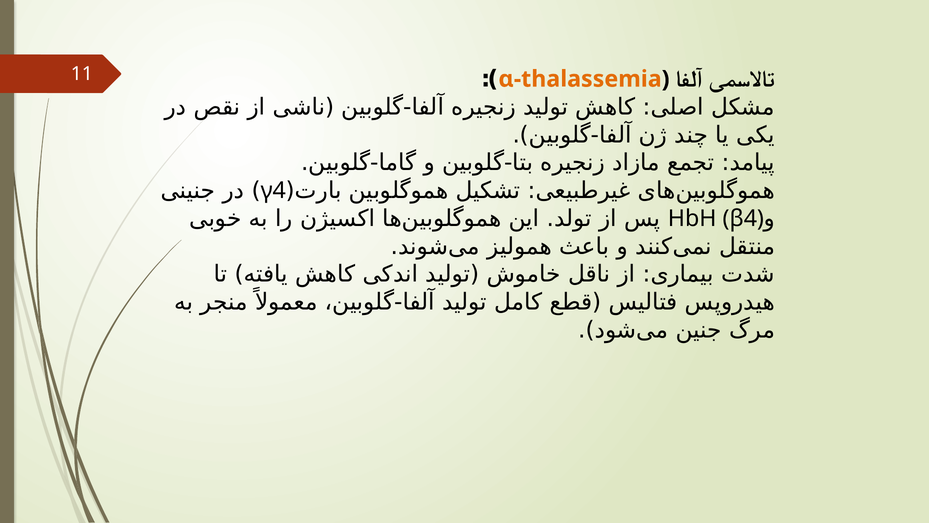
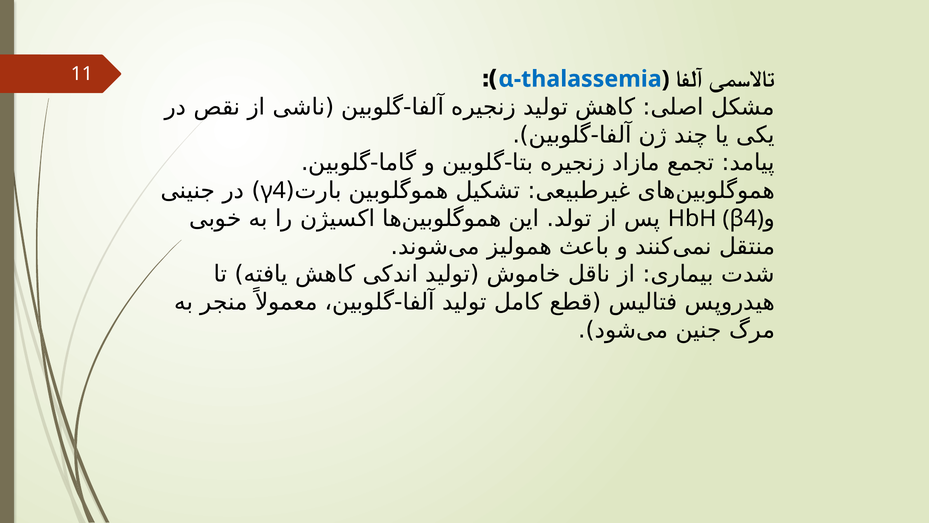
α-thalassemia colour: orange -> blue
